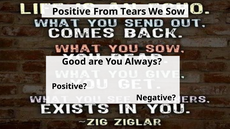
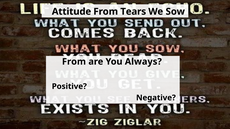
Positive at (71, 12): Positive -> Attitude
Good at (74, 62): Good -> From
